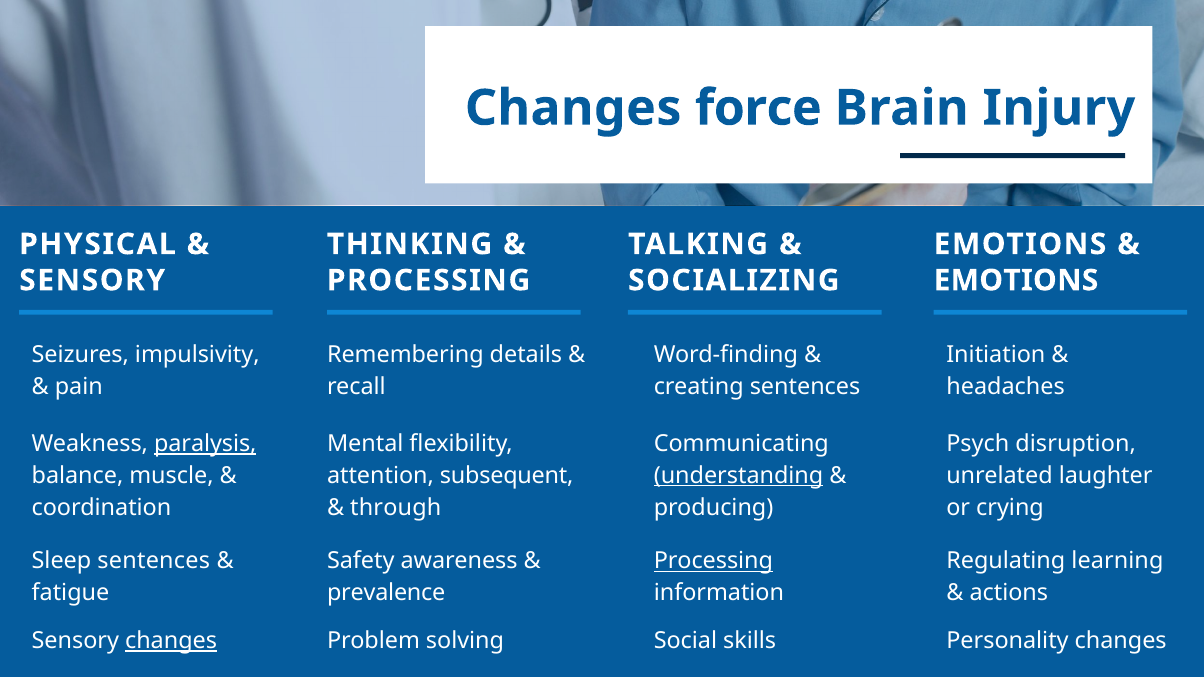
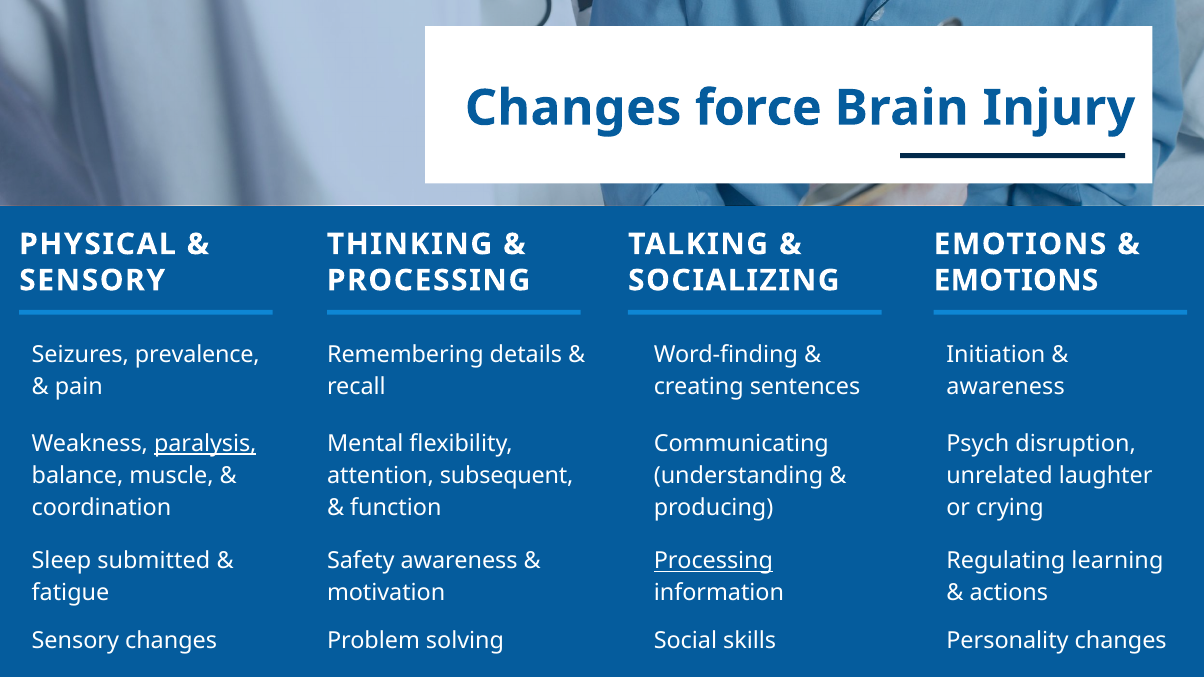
impulsivity: impulsivity -> prevalence
headaches at (1006, 387): headaches -> awareness
understanding underline: present -> none
through: through -> function
Sleep sentences: sentences -> submitted
prevalence: prevalence -> motivation
changes at (171, 641) underline: present -> none
